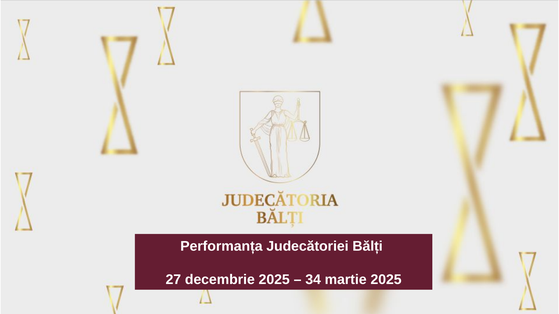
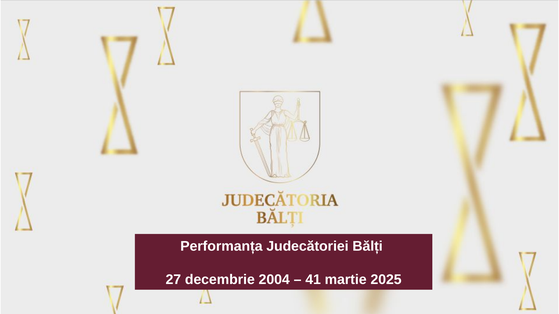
decembrie 2025: 2025 -> 2004
34: 34 -> 41
